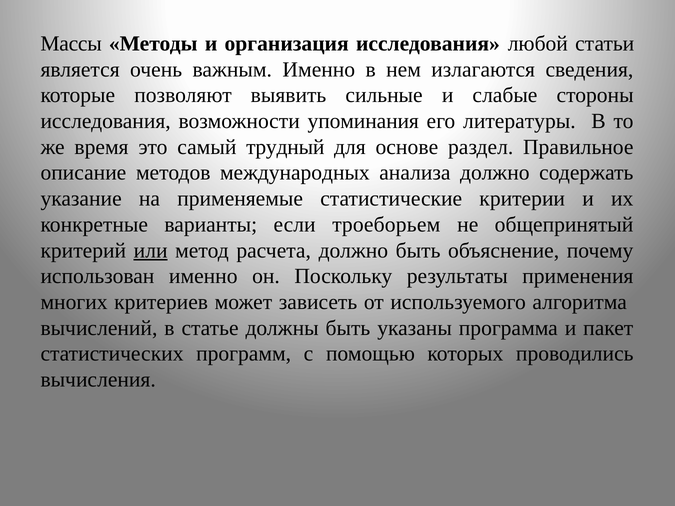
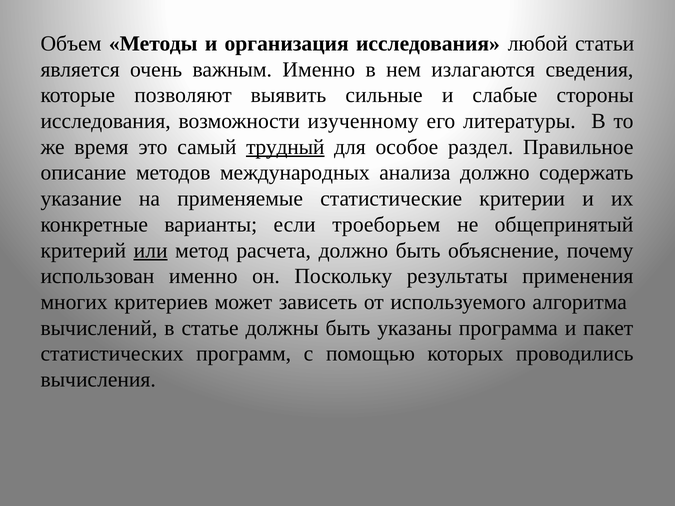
Массы: Массы -> Объем
упоминaния: упоминaния -> изученному
трудный underline: none -> present
основе: основе -> особое
